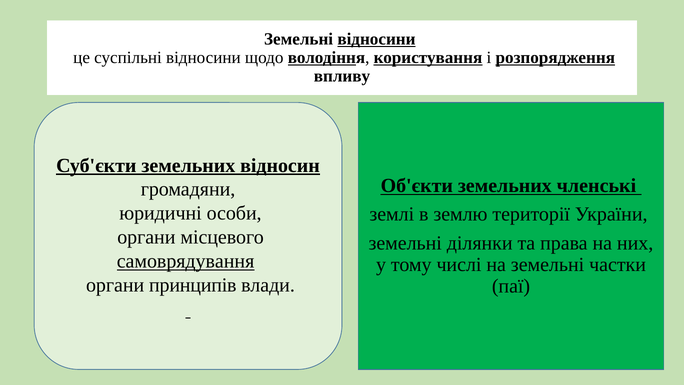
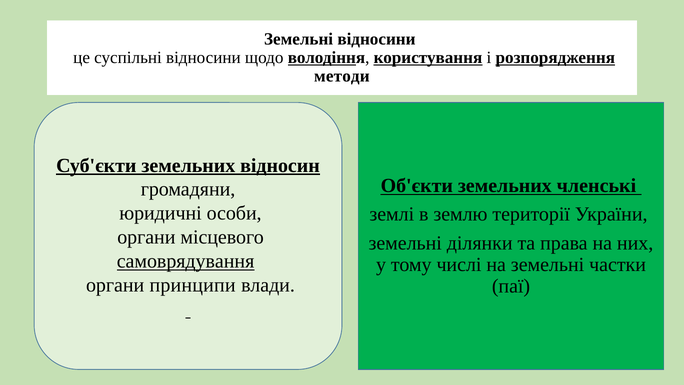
відносини at (376, 39) underline: present -> none
впливу: впливу -> методи
принципів: принципів -> принципи
